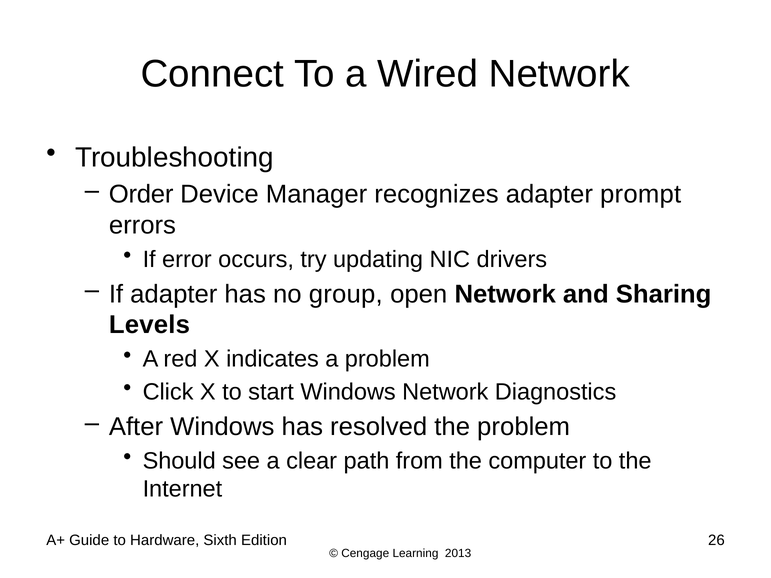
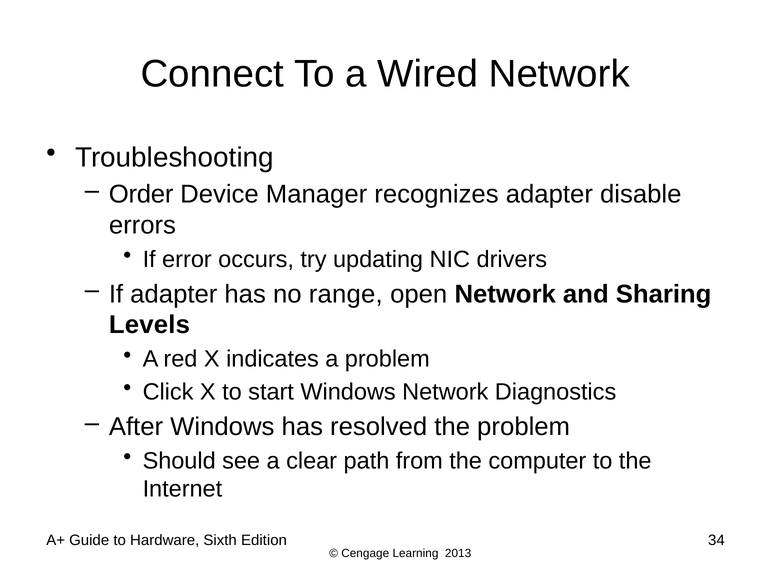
prompt: prompt -> disable
group: group -> range
26: 26 -> 34
